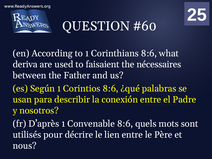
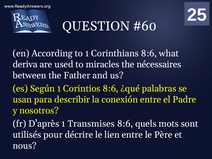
faisaient: faisaient -> miracles
Convenable: Convenable -> Transmises
